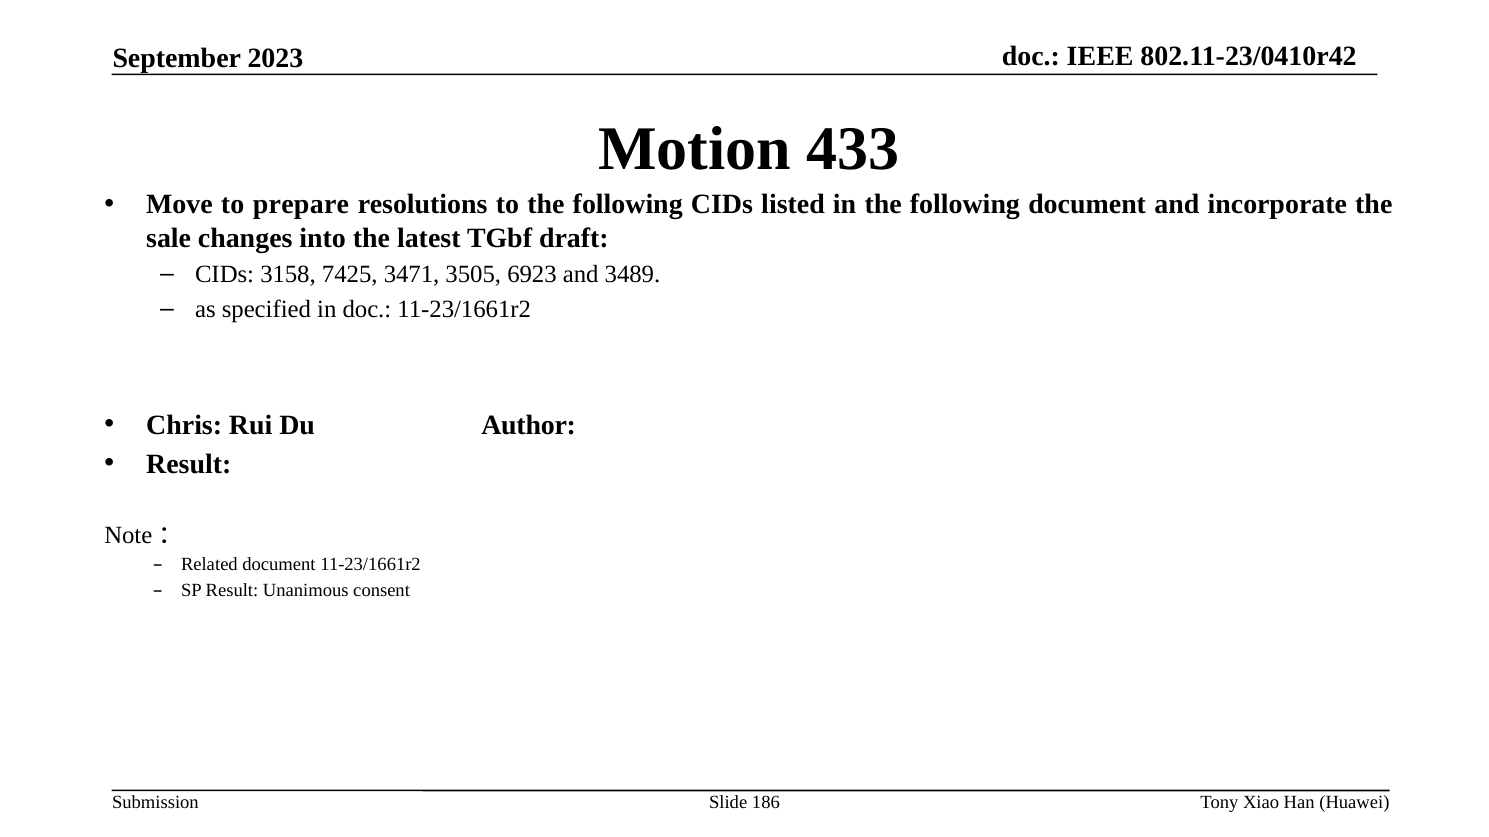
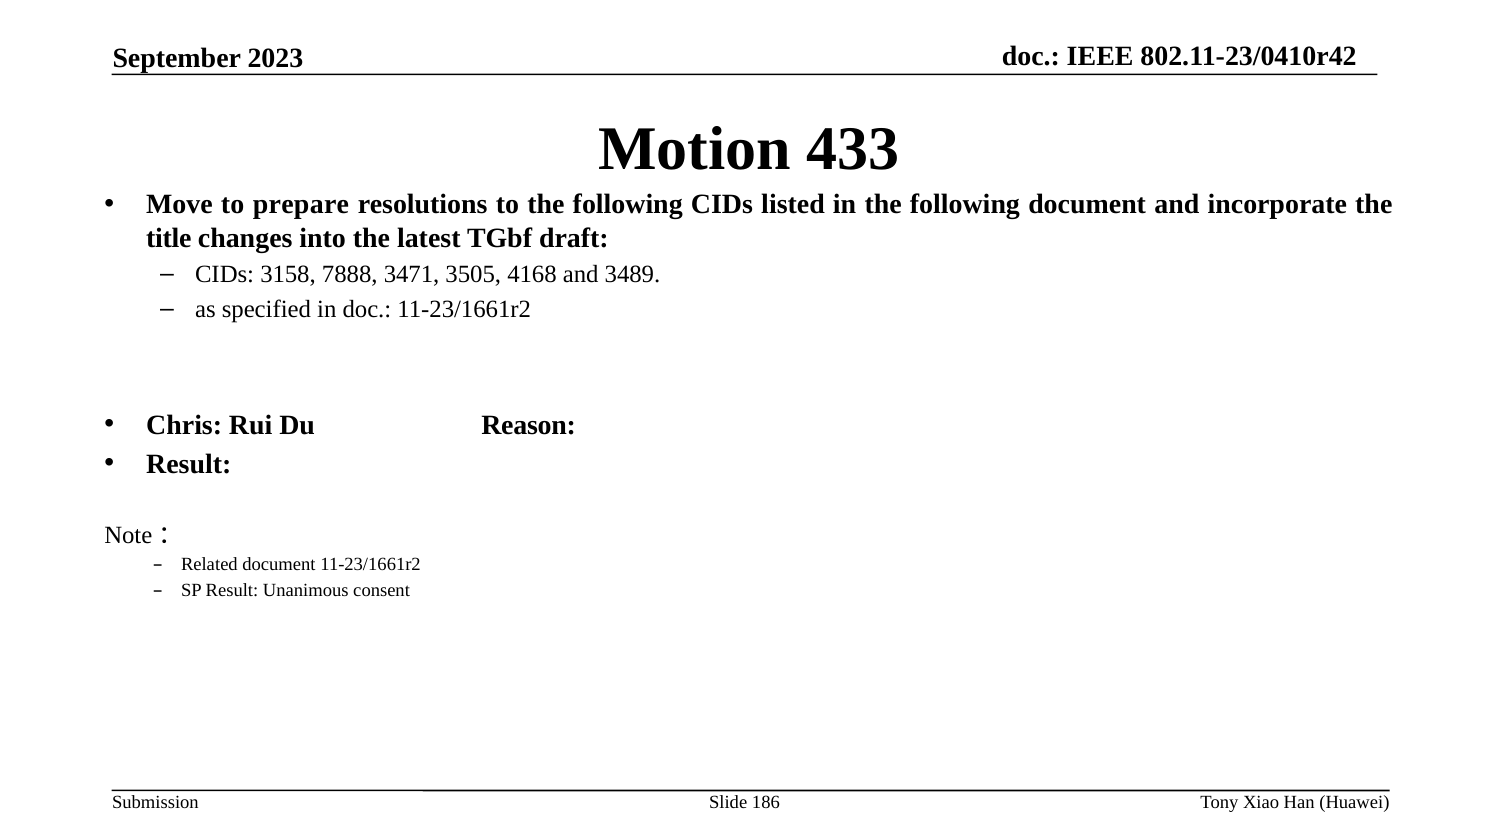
sale: sale -> title
7425: 7425 -> 7888
6923: 6923 -> 4168
Author: Author -> Reason
